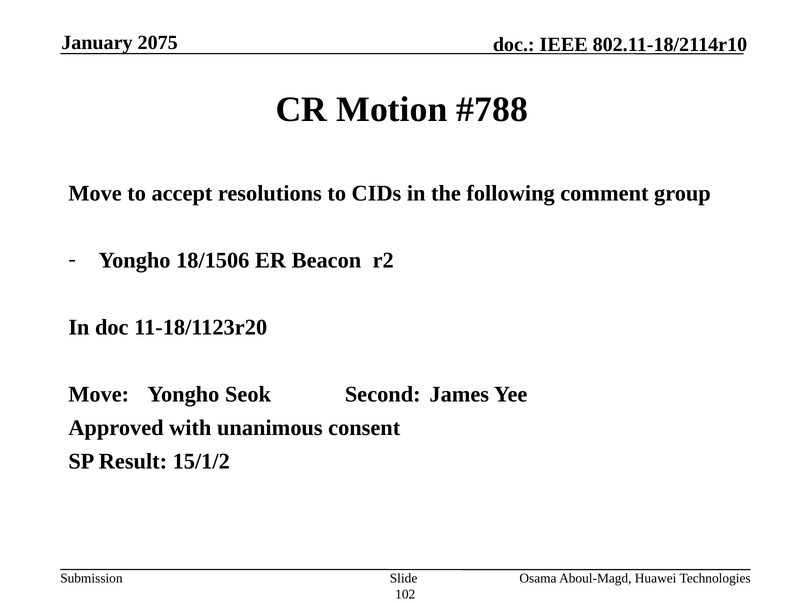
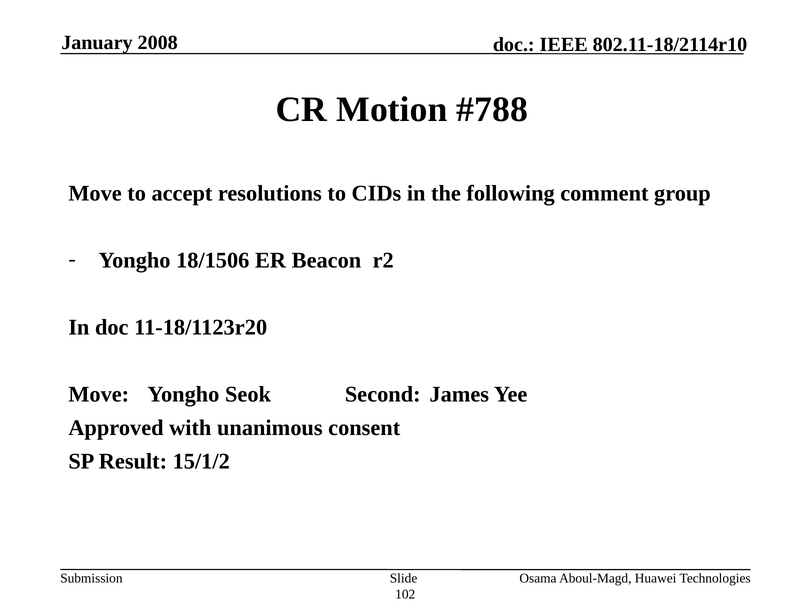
2075: 2075 -> 2008
